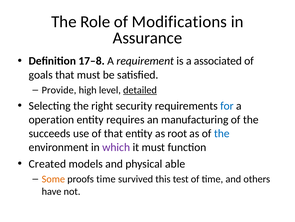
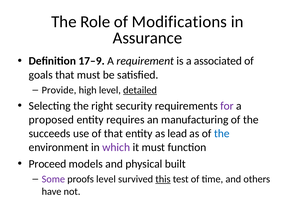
17–8: 17–8 -> 17–9
for colour: blue -> purple
operation: operation -> proposed
root: root -> lead
Created: Created -> Proceed
able: able -> built
Some colour: orange -> purple
proofs time: time -> level
this underline: none -> present
